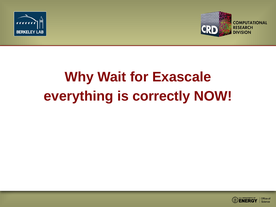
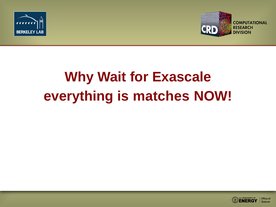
correctly: correctly -> matches
